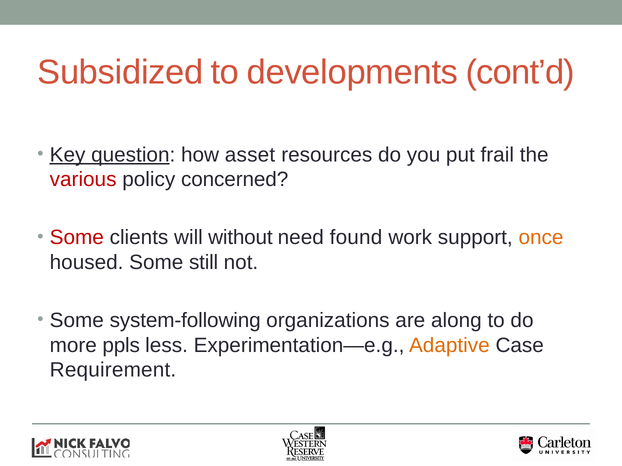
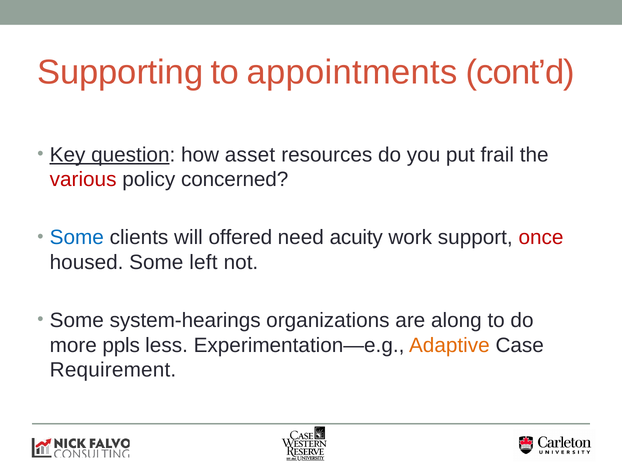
Subsidized: Subsidized -> Supporting
developments: developments -> appointments
Some at (77, 238) colour: red -> blue
without: without -> offered
found: found -> acuity
once colour: orange -> red
still: still -> left
system-following: system-following -> system-hearings
